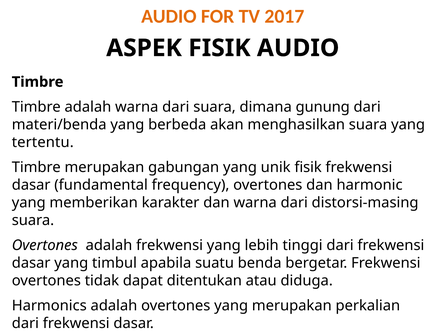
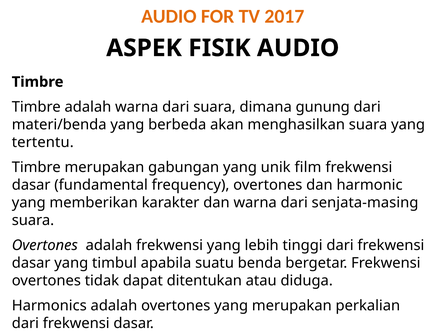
unik fisik: fisik -> film
distorsi-masing: distorsi-masing -> senjata-masing
